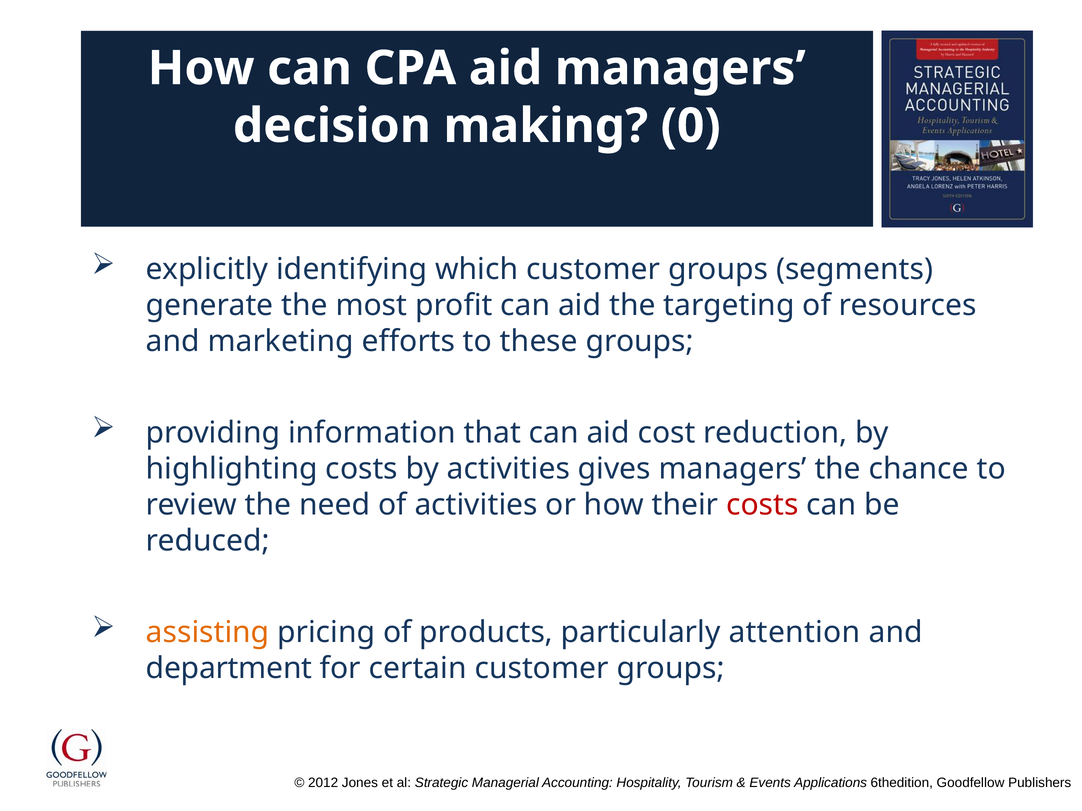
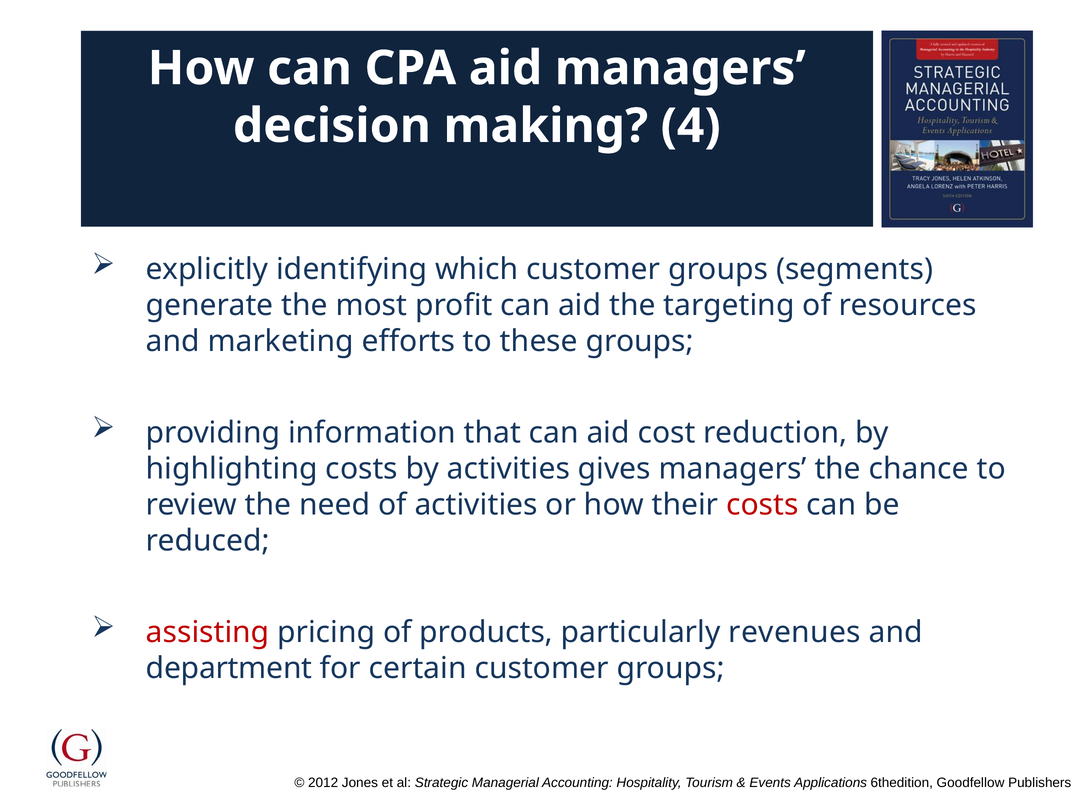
0: 0 -> 4
assisting colour: orange -> red
attention: attention -> revenues
